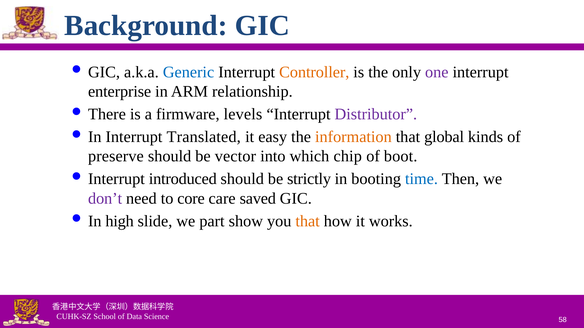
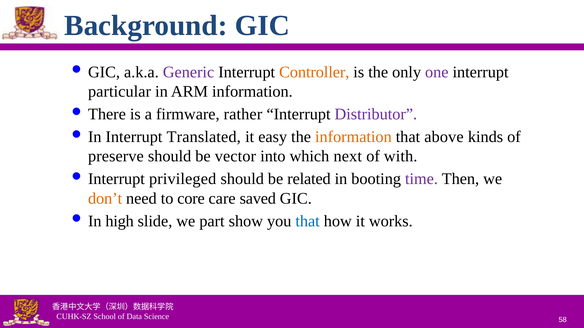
Generic colour: blue -> purple
enterprise: enterprise -> particular
ARM relationship: relationship -> information
levels: levels -> rather
global: global -> above
chip: chip -> next
boot: boot -> with
introduced: introduced -> privileged
strictly: strictly -> related
time colour: blue -> purple
don’t colour: purple -> orange
that at (308, 221) colour: orange -> blue
